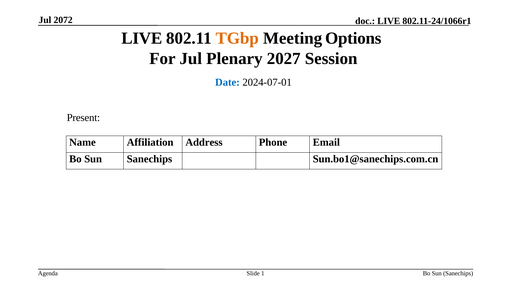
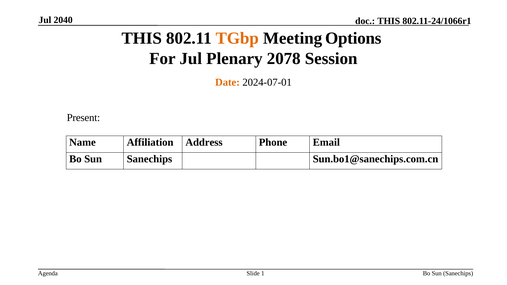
2072: 2072 -> 2040
LIVE at (389, 21): LIVE -> THIS
LIVE at (142, 38): LIVE -> THIS
2027: 2027 -> 2078
Date colour: blue -> orange
